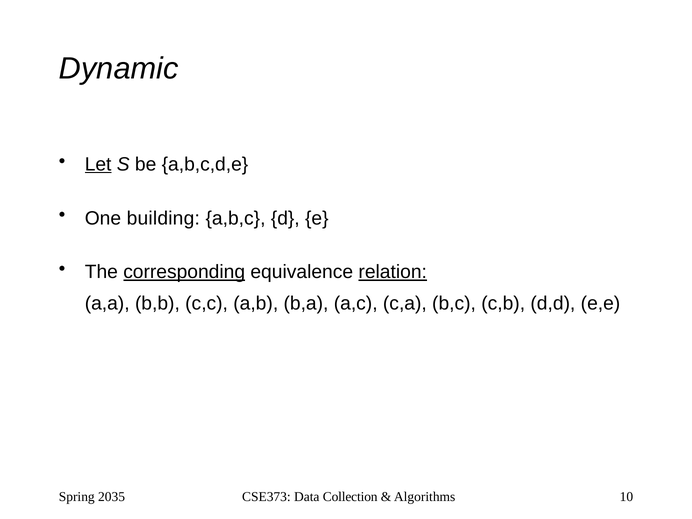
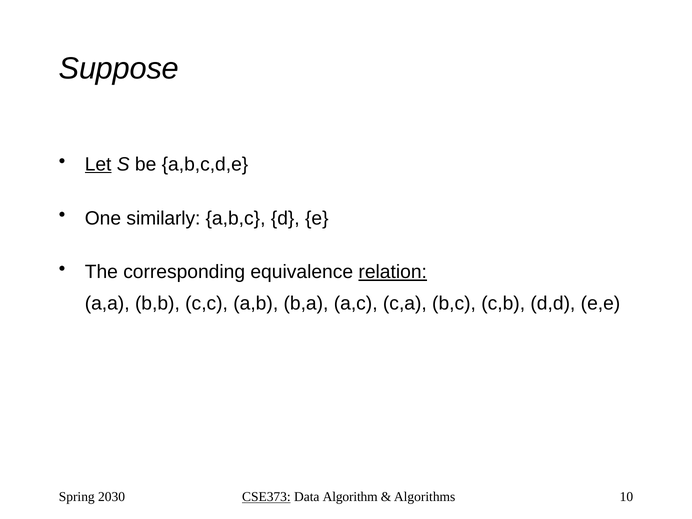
Dynamic: Dynamic -> Suppose
building: building -> similarly
corresponding underline: present -> none
2035: 2035 -> 2030
CSE373 underline: none -> present
Collection: Collection -> Algorithm
